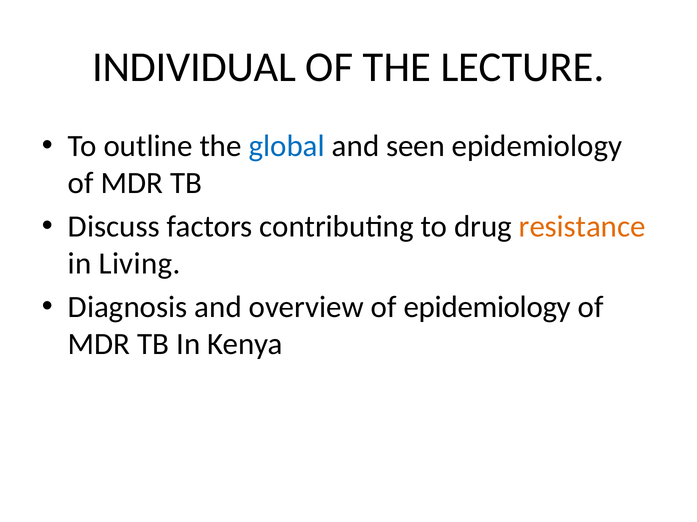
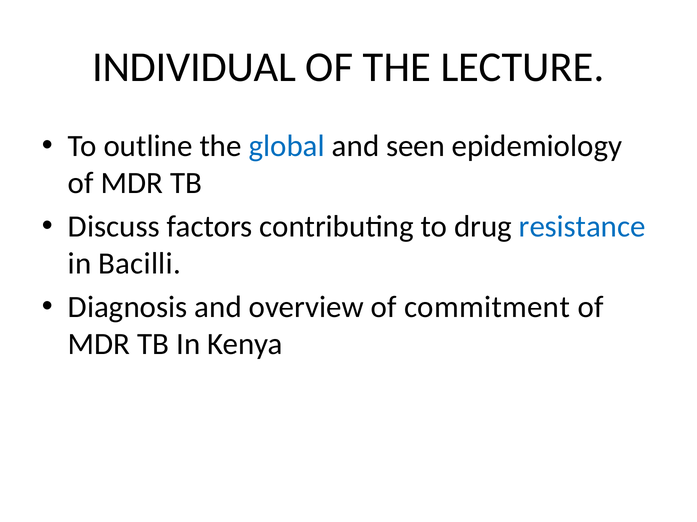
resistance colour: orange -> blue
Living: Living -> Bacilli
of epidemiology: epidemiology -> commitment
